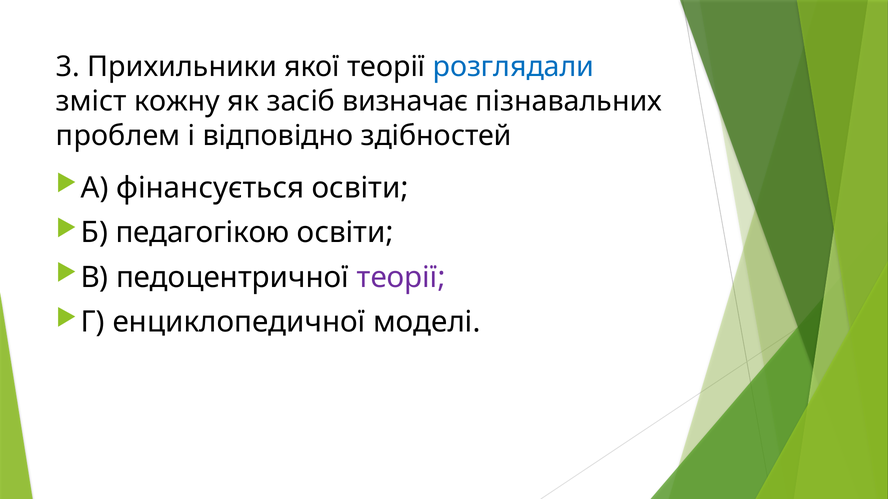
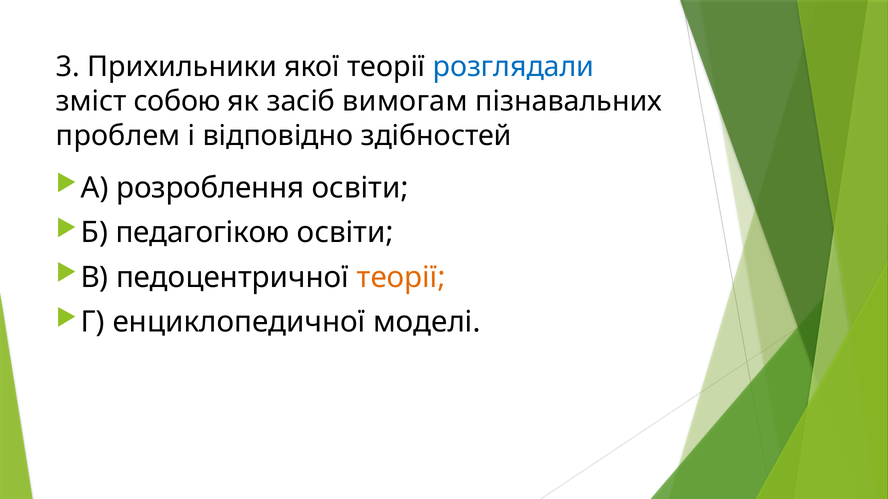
кожну: кожну -> собою
визначає: визначає -> вимогам
фінансується: фінансується -> розроблення
теорії at (401, 278) colour: purple -> orange
